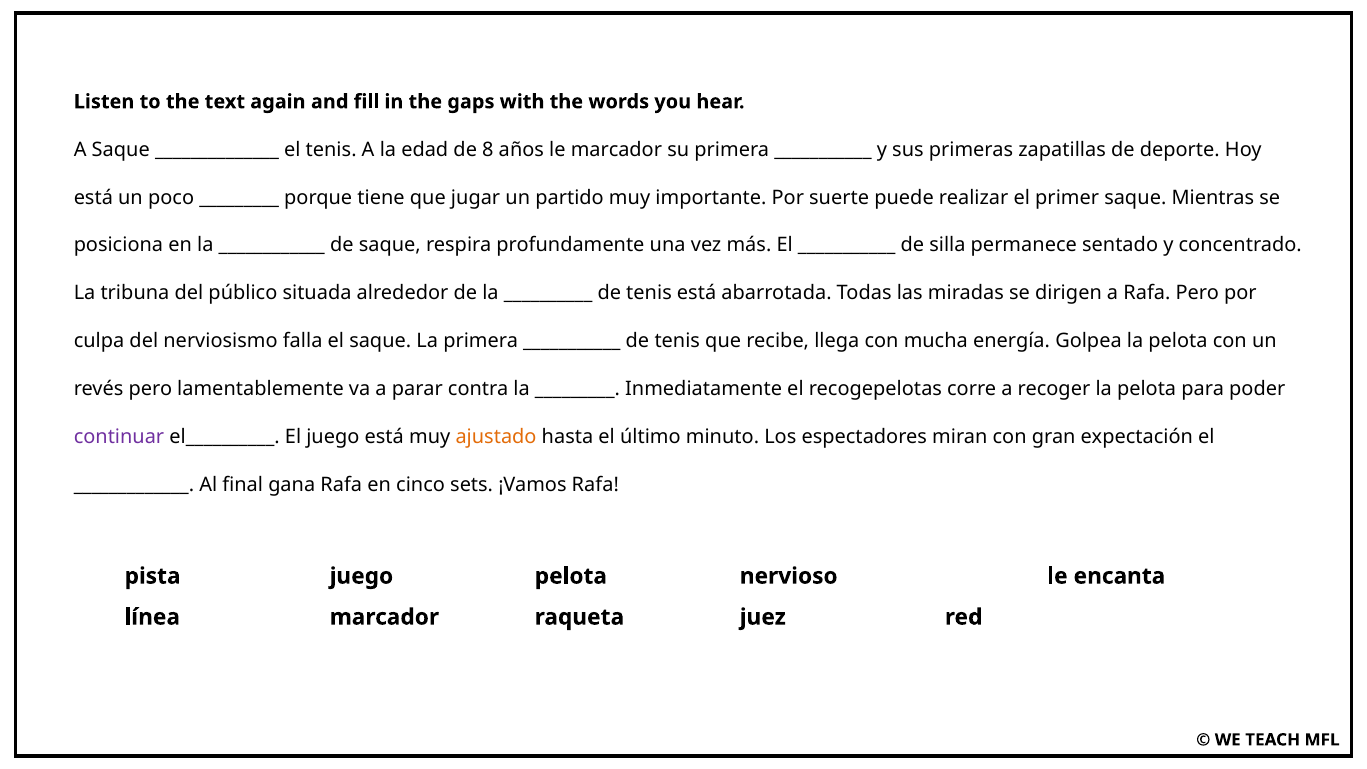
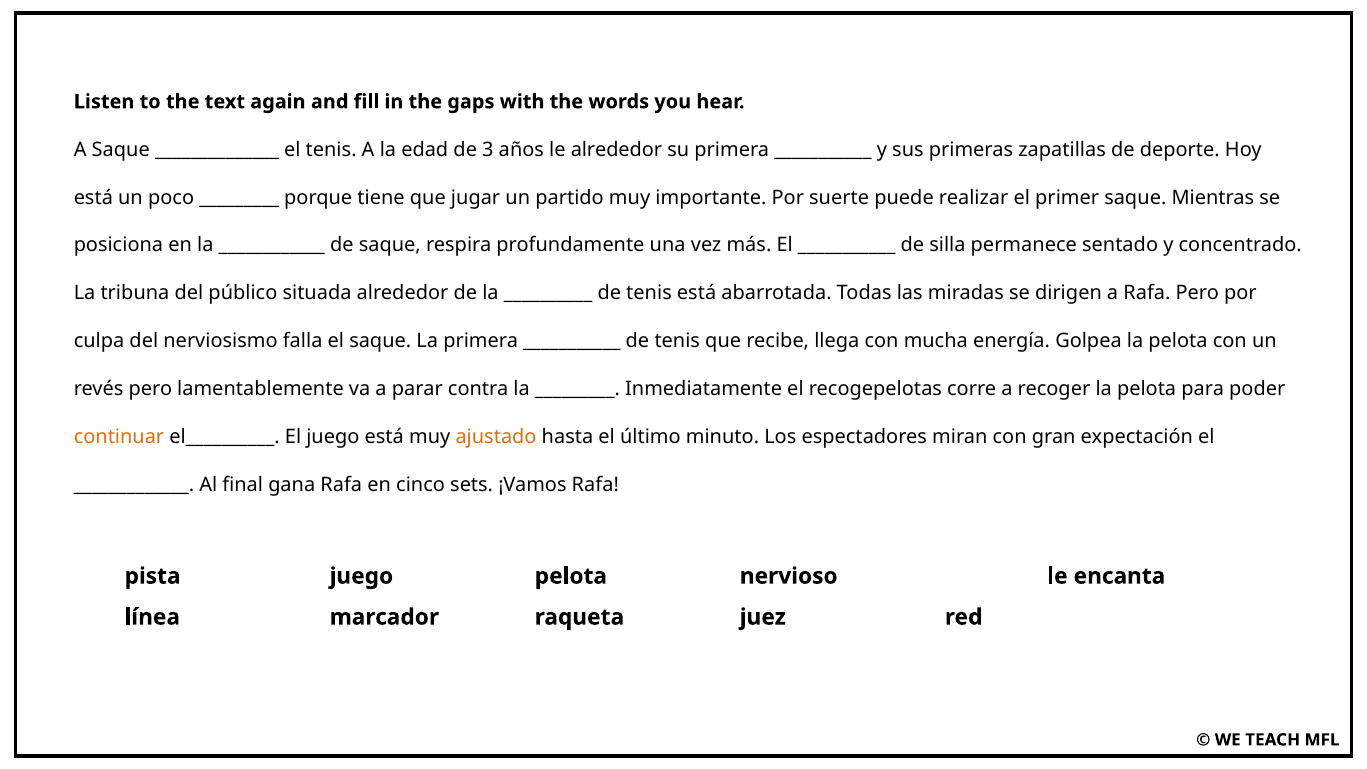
8: 8 -> 3
le marcador: marcador -> alrededor
continuar colour: purple -> orange
